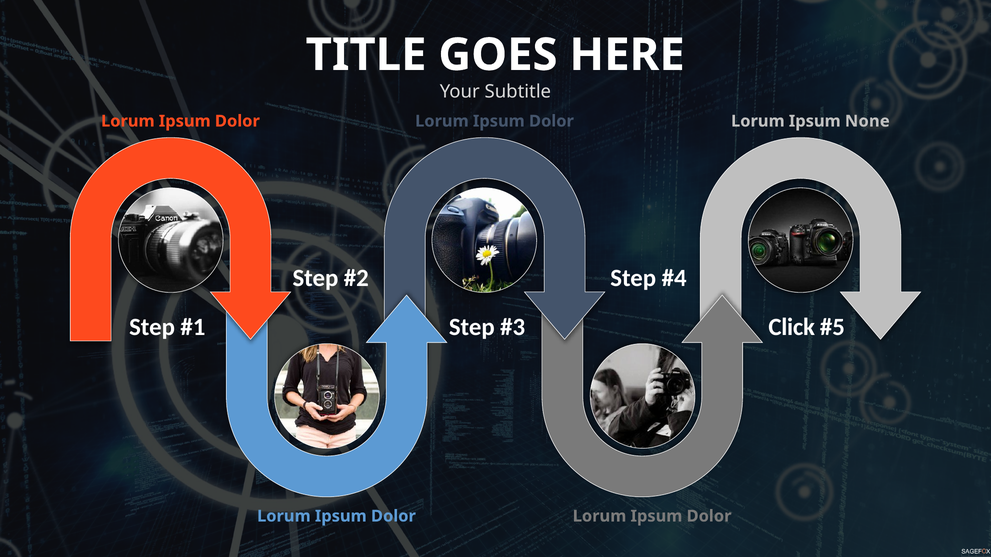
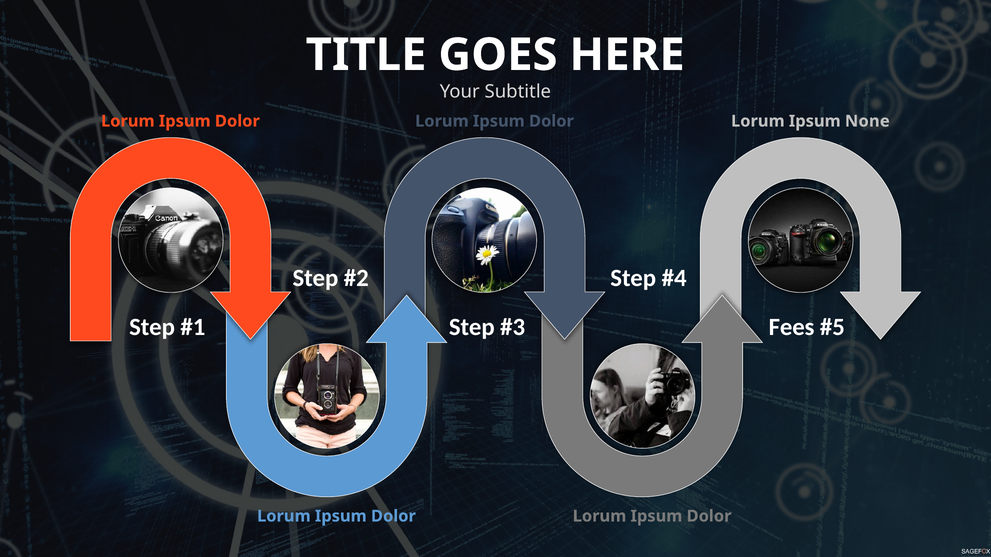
Click: Click -> Fees
